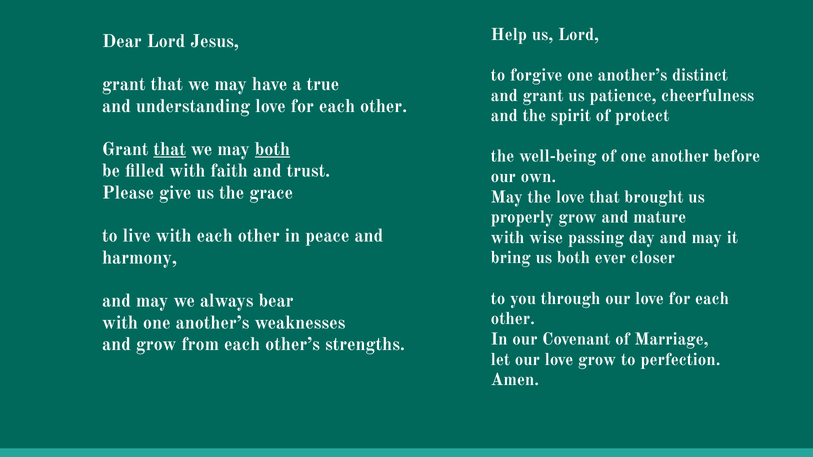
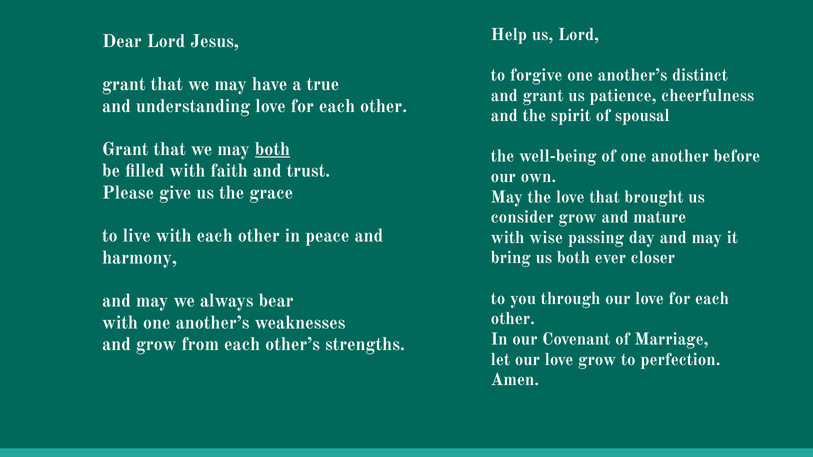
protect: protect -> spousal
that at (170, 149) underline: present -> none
properly: properly -> consider
